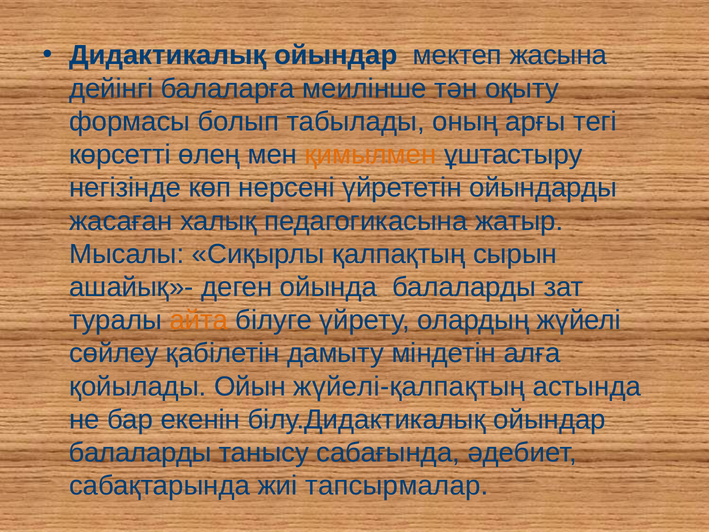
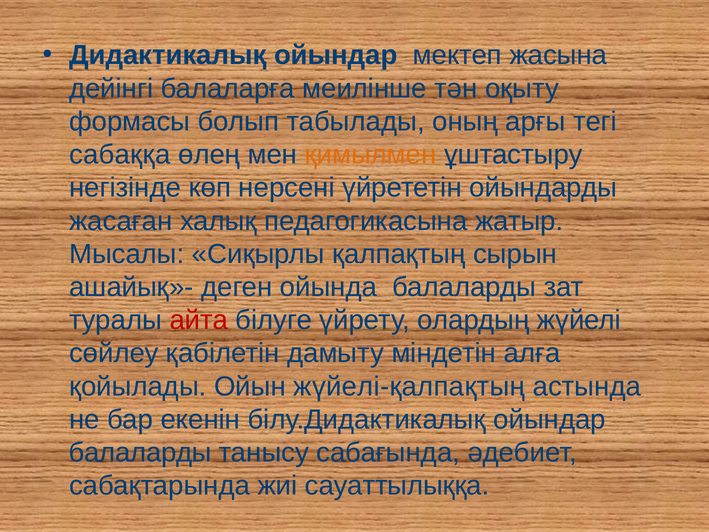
көрсетті: көрсетті -> сабаққа
айта colour: orange -> red
тапсырмалар: тапсырмалар -> сауаттылыққа
